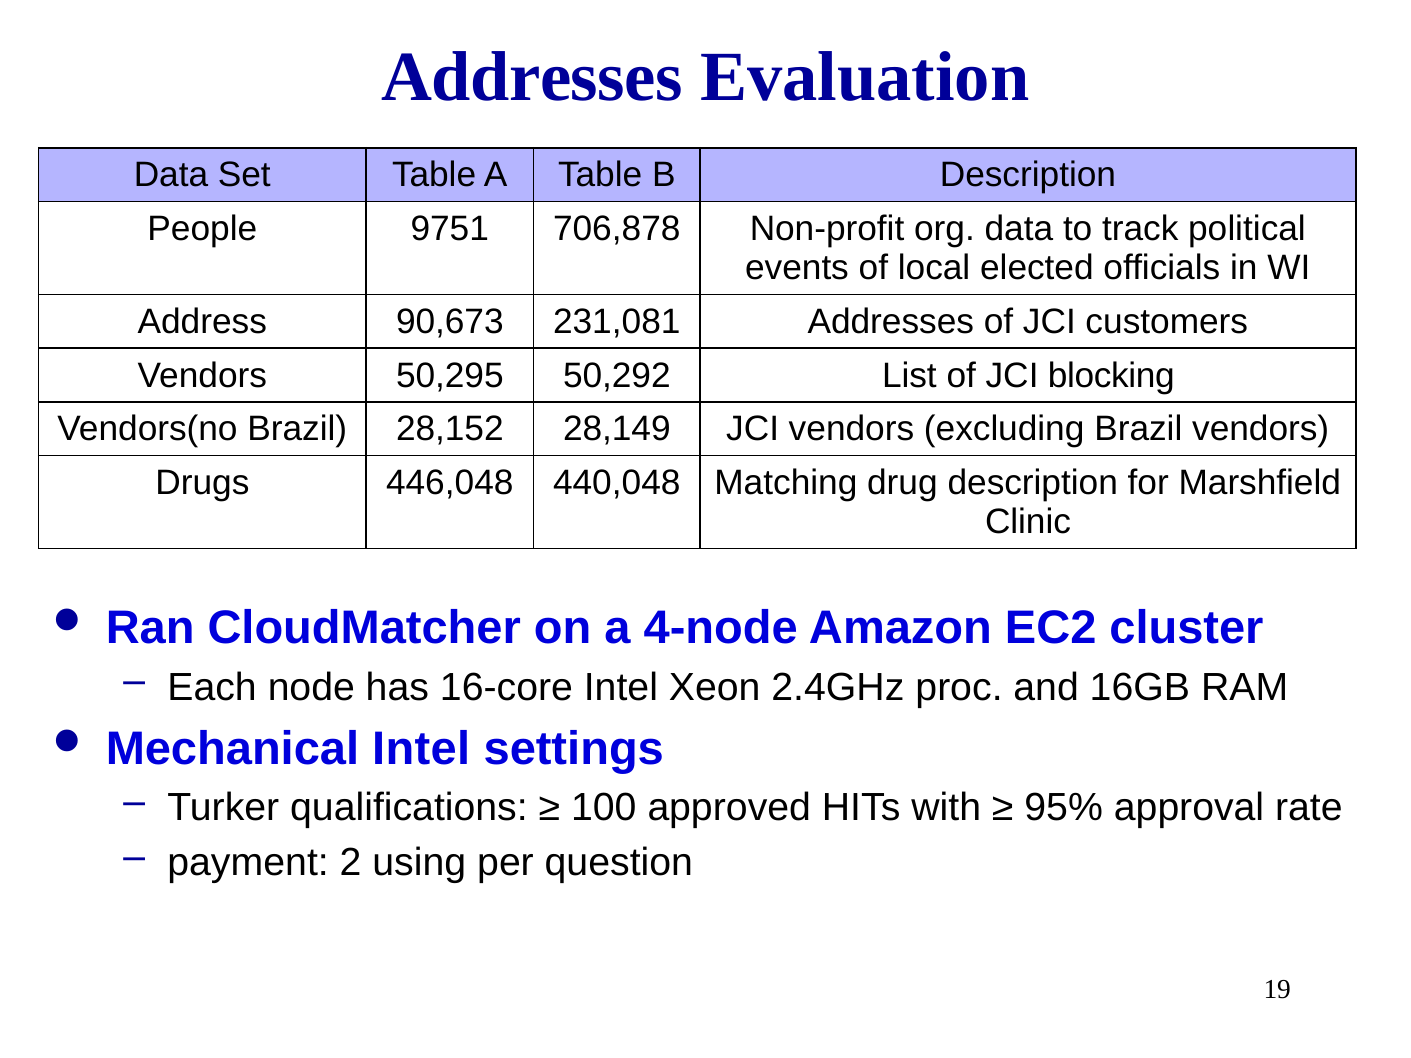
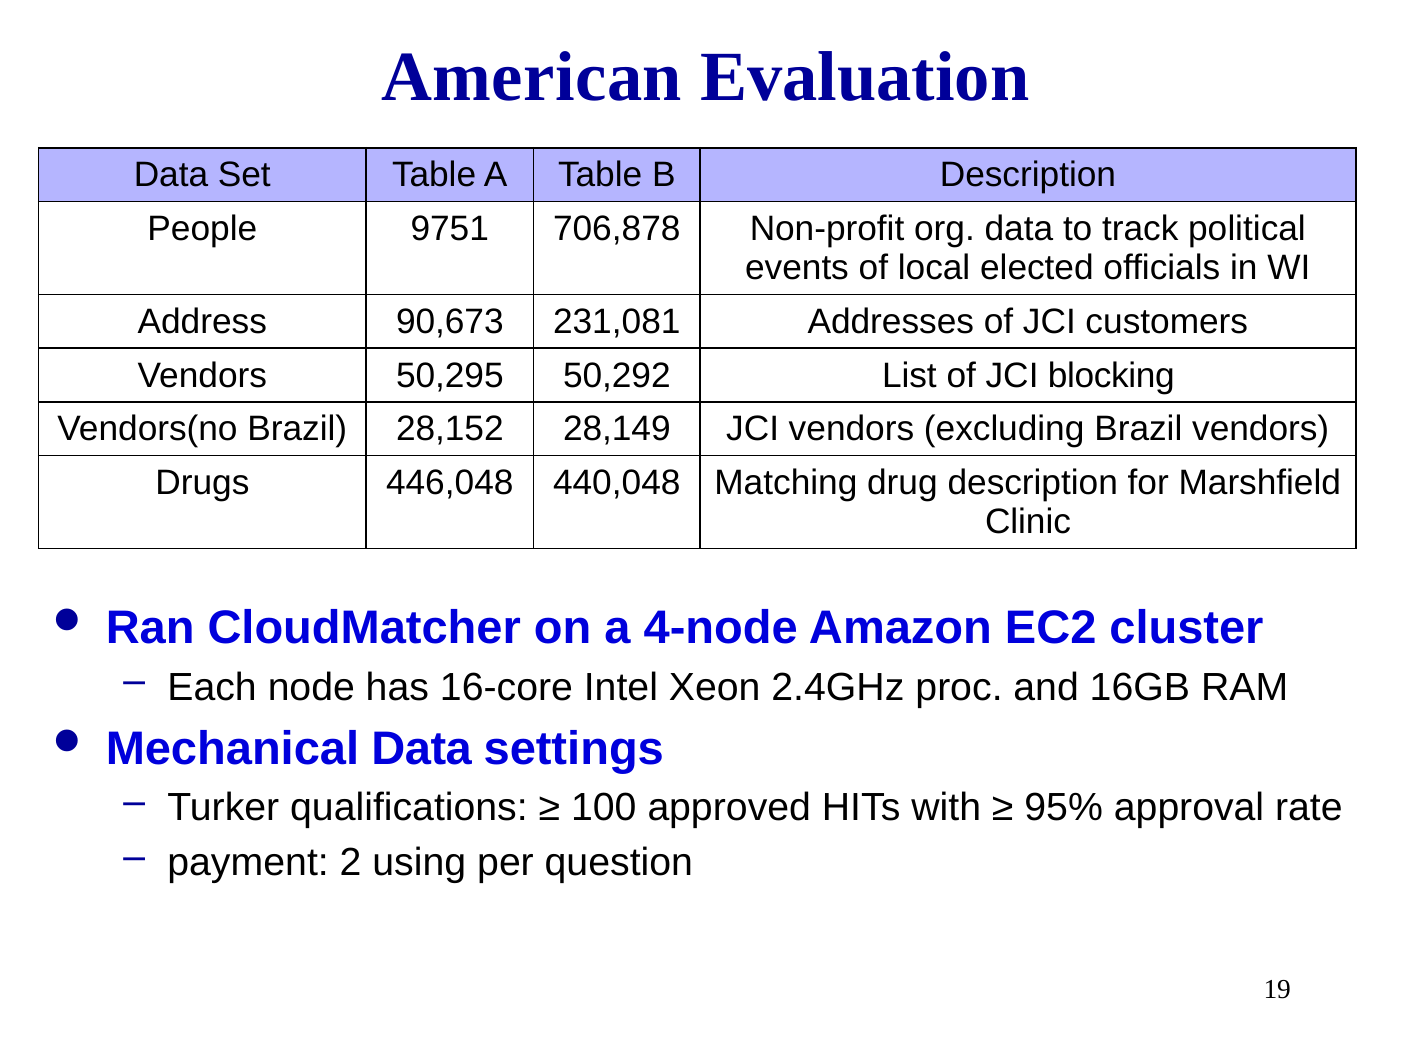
Addresses at (532, 78): Addresses -> American
Mechanical Intel: Intel -> Data
